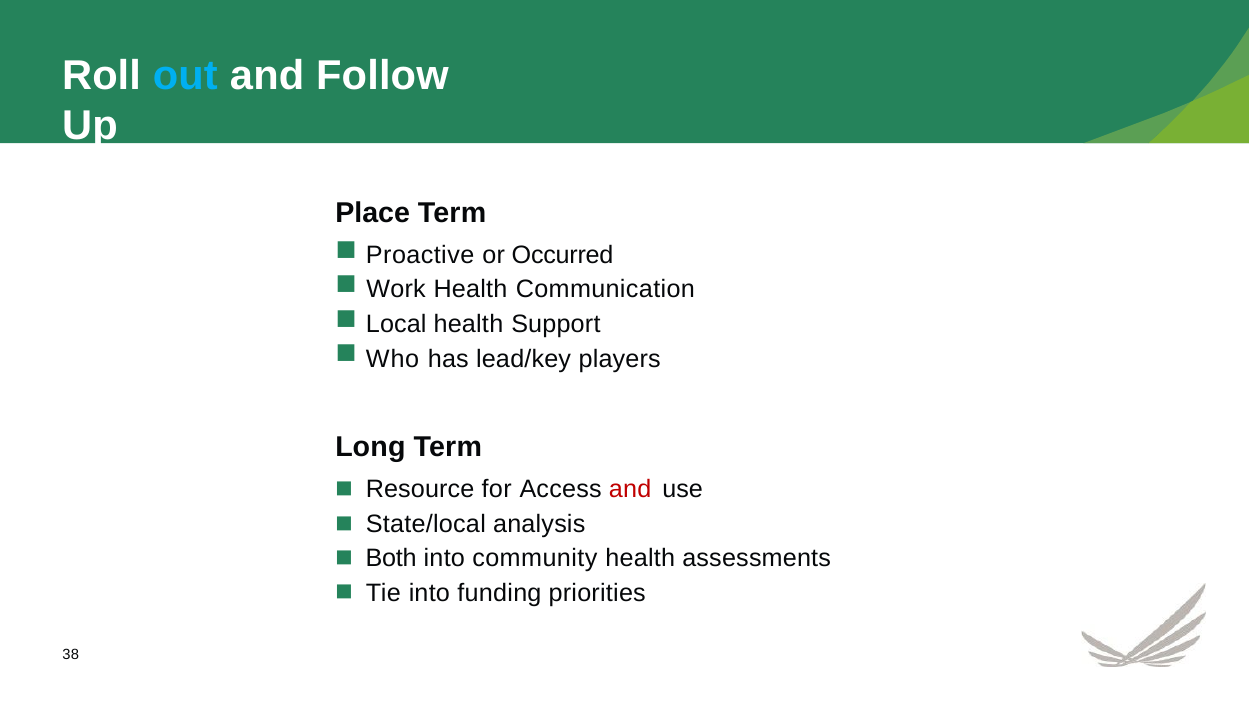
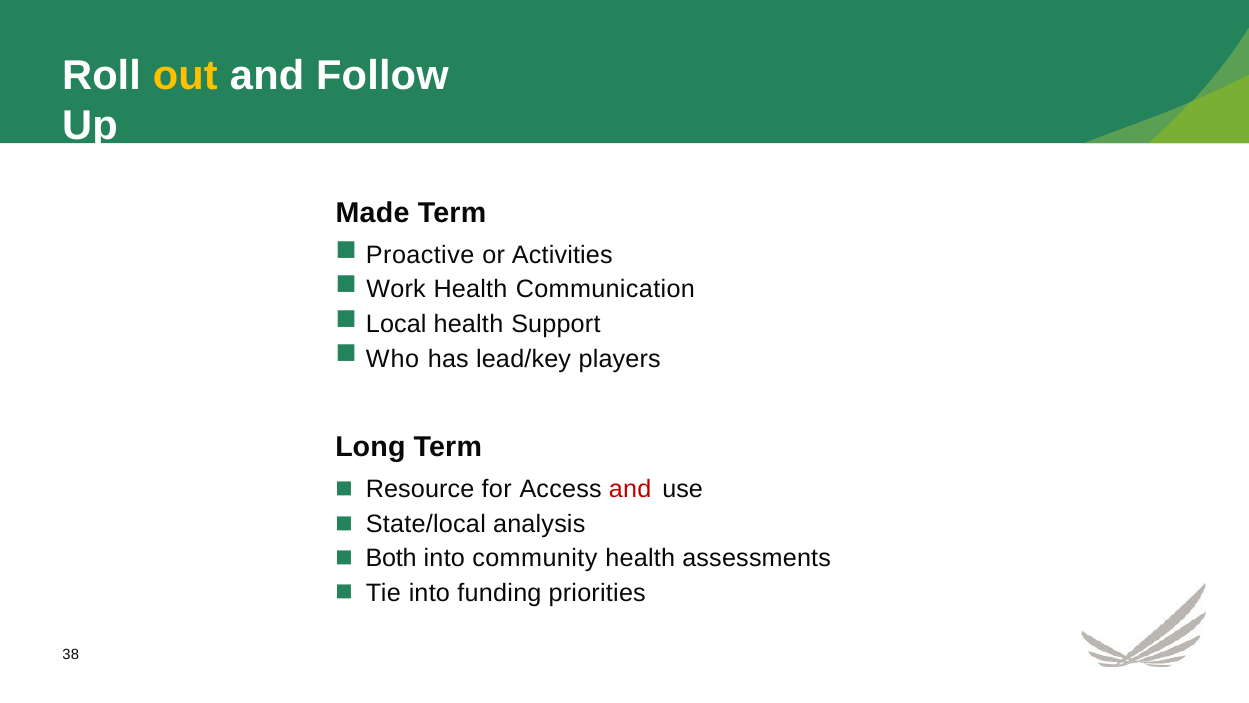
out colour: light blue -> yellow
Place: Place -> Made
Occurred: Occurred -> Activities
